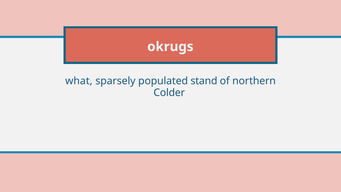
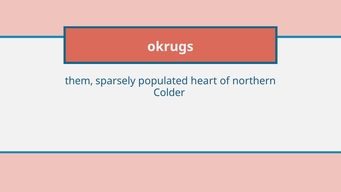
what: what -> them
stand: stand -> heart
